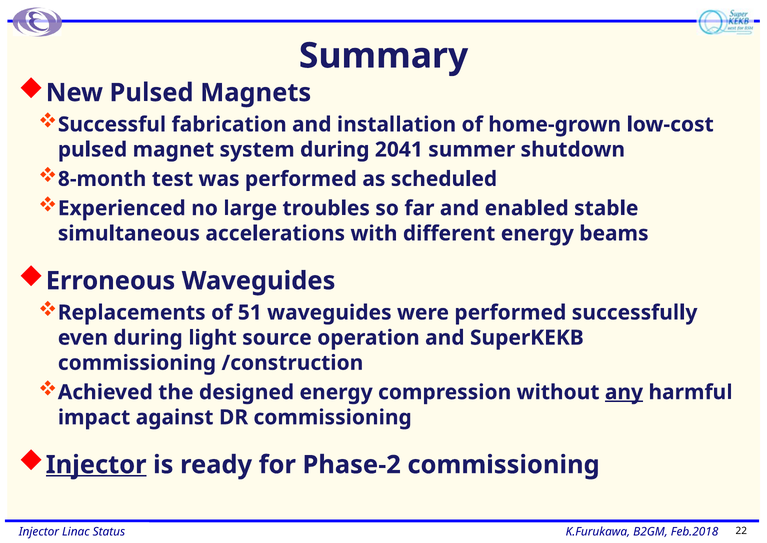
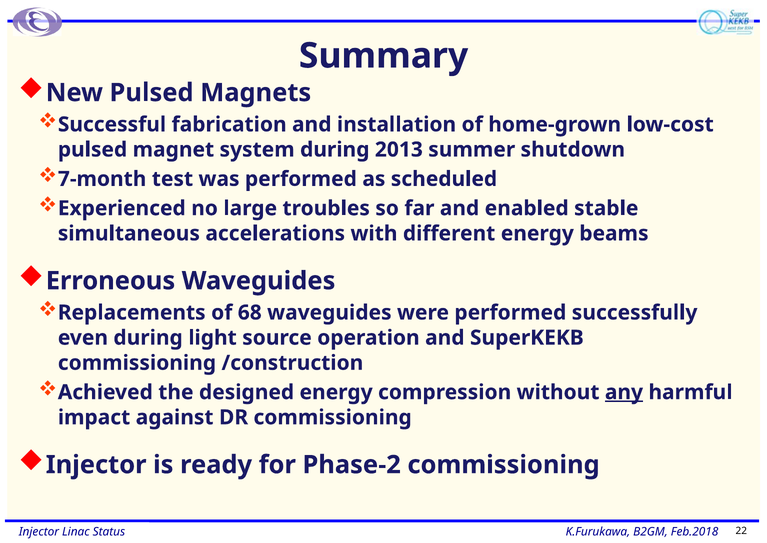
2041: 2041 -> 2013
8-month: 8-month -> 7-month
51: 51 -> 68
Injector at (96, 465) underline: present -> none
